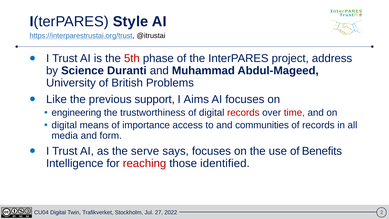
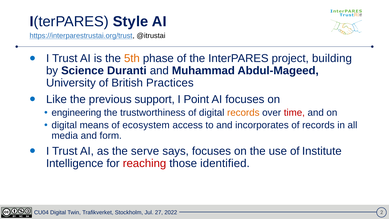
5th colour: red -> orange
address: address -> building
Problems: Problems -> Practices
Aims: Aims -> Point
records at (243, 113) colour: red -> orange
importance: importance -> ecosystem
communities: communities -> incorporates
Benefits: Benefits -> Institute
